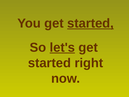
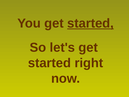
let's underline: present -> none
